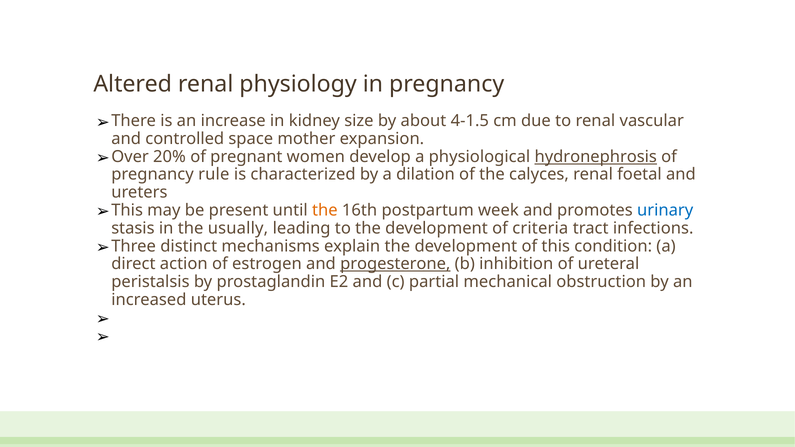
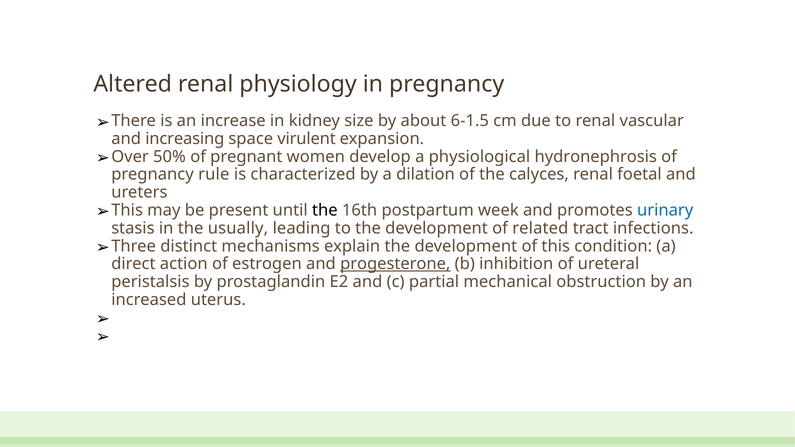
4-1.5: 4-1.5 -> 6-1.5
controlled: controlled -> increasing
mother: mother -> virulent
20%: 20% -> 50%
hydronephrosis underline: present -> none
the at (325, 210) colour: orange -> black
criteria: criteria -> related
